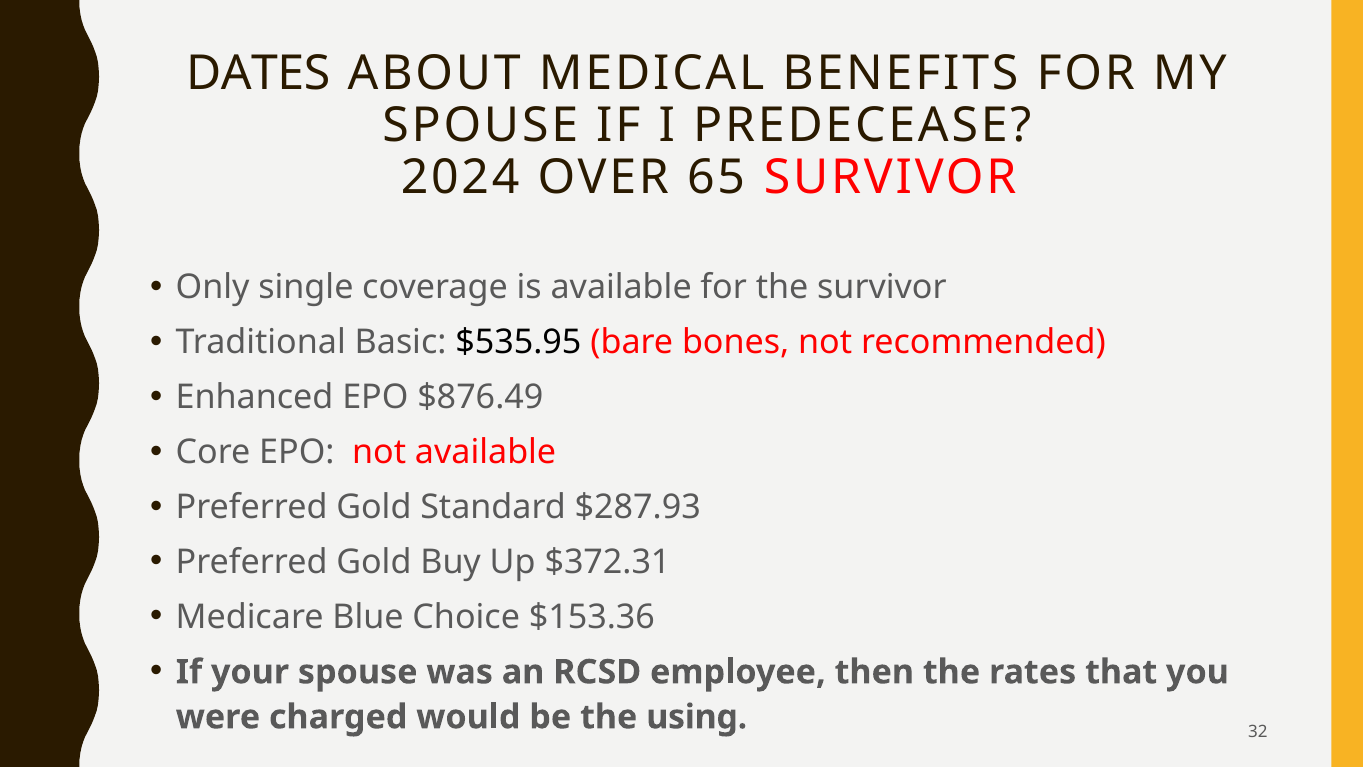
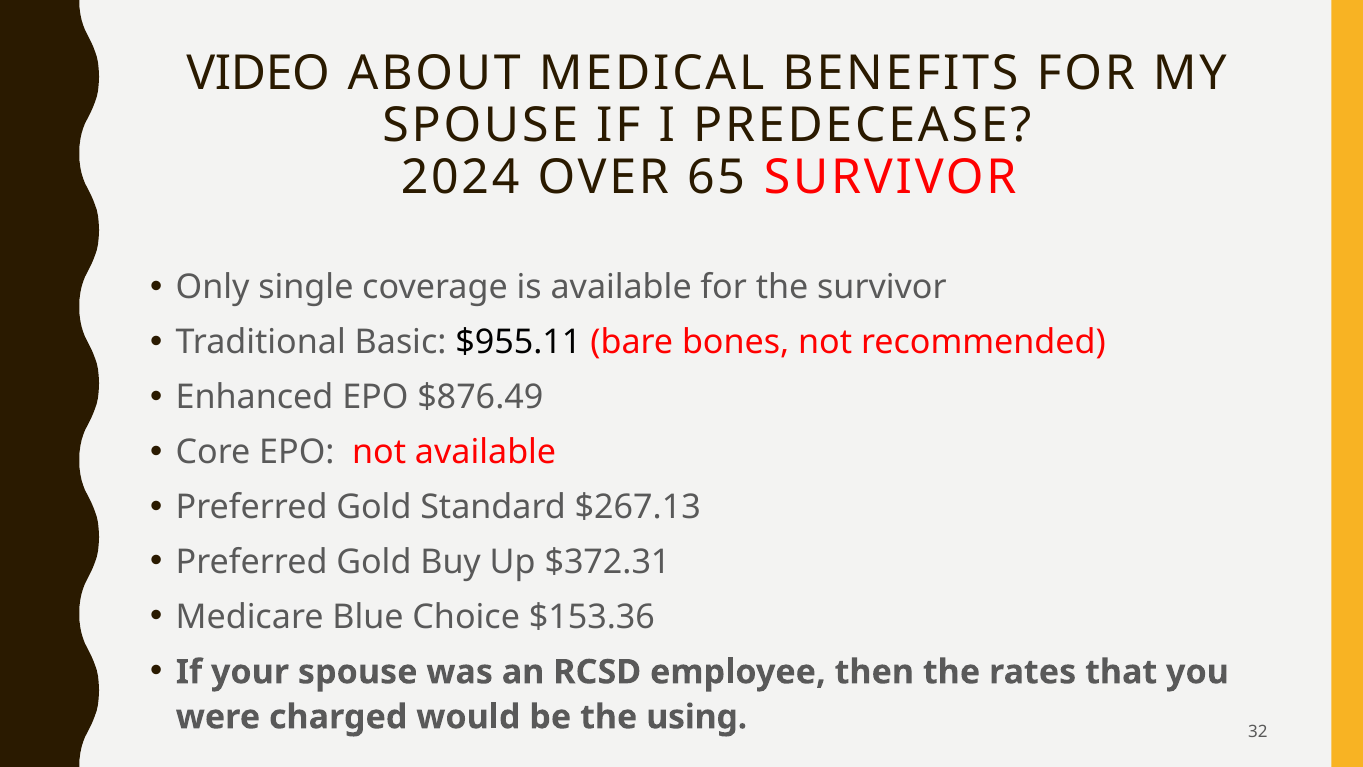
DATES: DATES -> VIDEO
$535.95: $535.95 -> $955.11
$287.93: $287.93 -> $267.13
